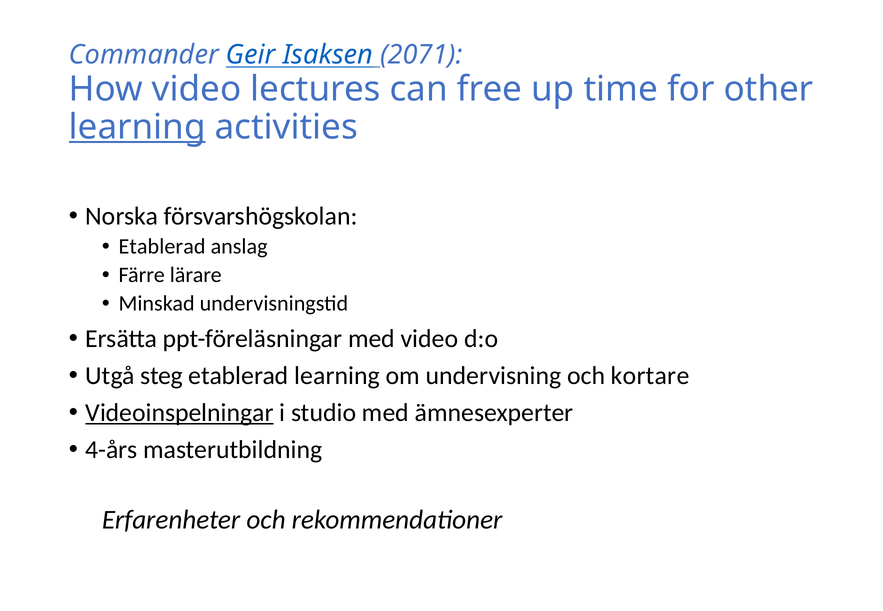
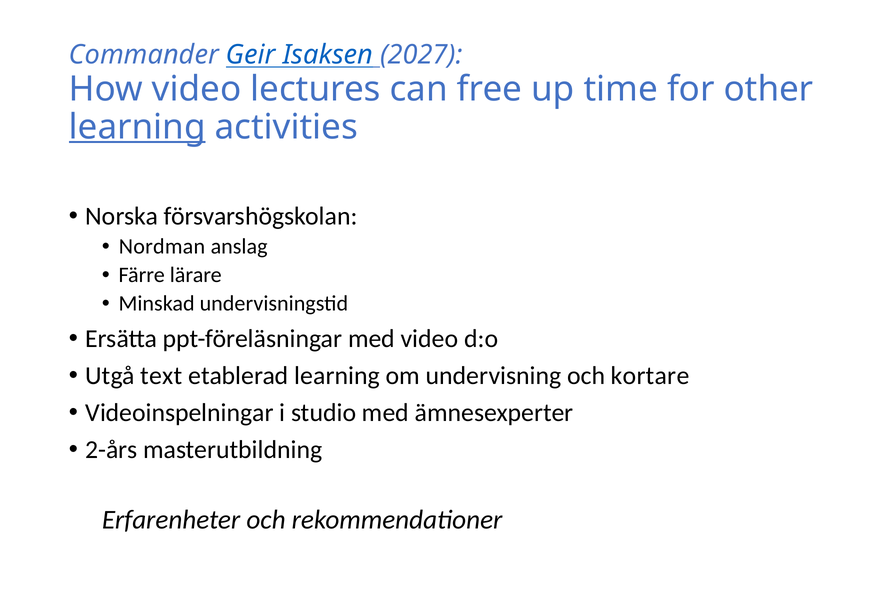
2071: 2071 -> 2027
Etablerad at (162, 247): Etablerad -> Nordman
steg: steg -> text
Videoinspelningar underline: present -> none
4-års: 4-års -> 2-års
